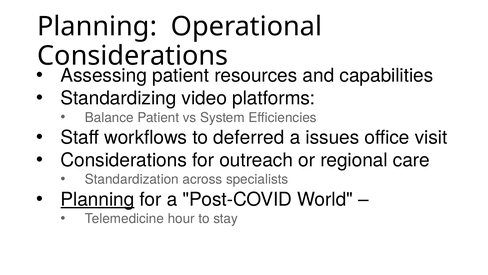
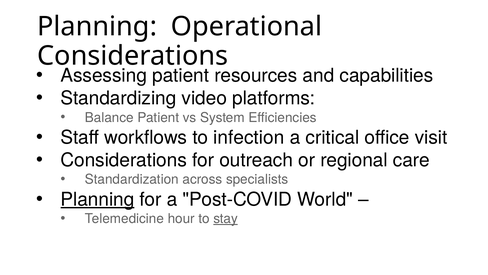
deferred: deferred -> infection
issues: issues -> critical
stay underline: none -> present
